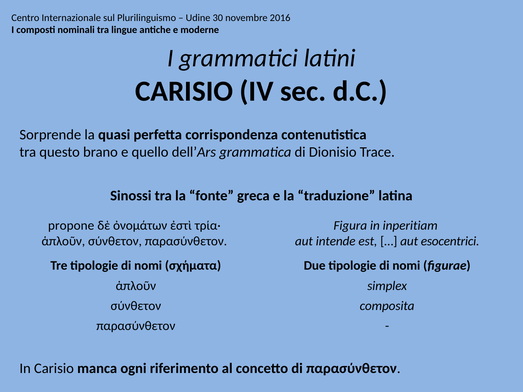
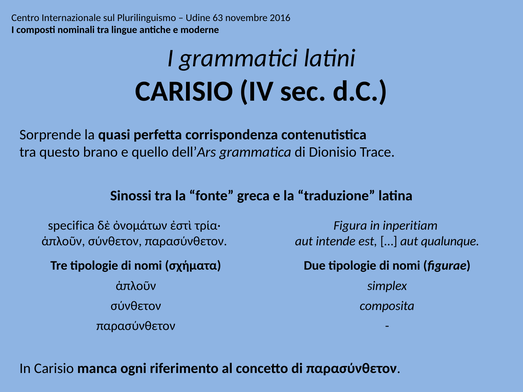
30: 30 -> 63
propone: propone -> specifica
esocentrici: esocentrici -> qualunque
